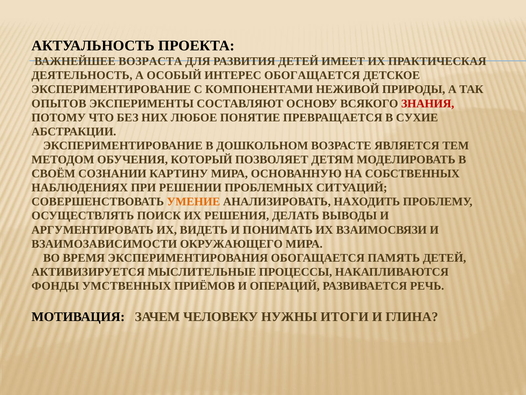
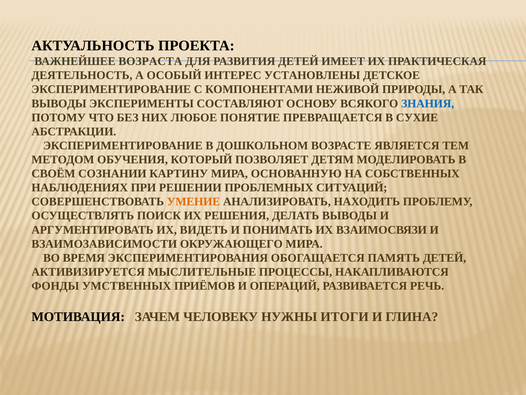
ИНТЕРЕС ОБОГАЩАЕТСЯ: ОБОГАЩАЕТСЯ -> УСТАНОВЛЕНЫ
ОПЫТОВ at (59, 103): ОПЫТОВ -> ВЫВОДЫ
ЗНАНИЯ colour: red -> blue
